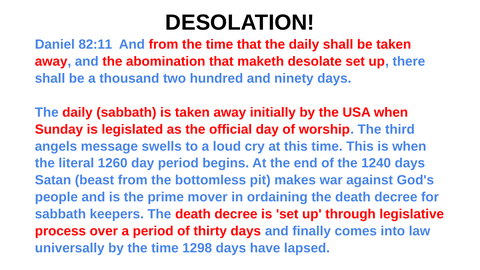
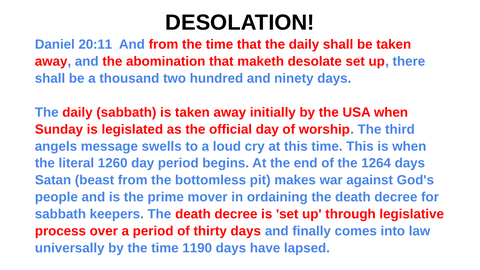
82:11: 82:11 -> 20:11
1240: 1240 -> 1264
1298: 1298 -> 1190
